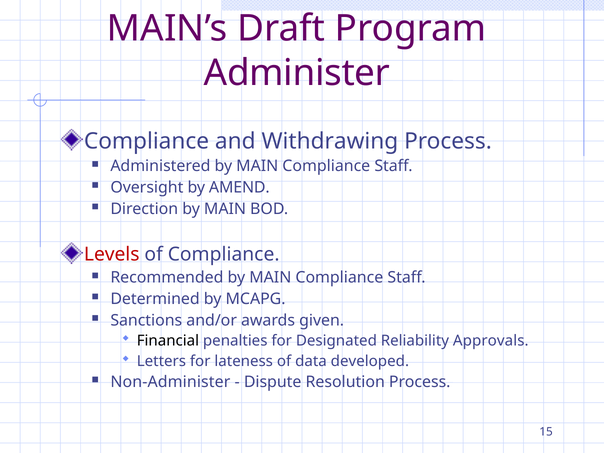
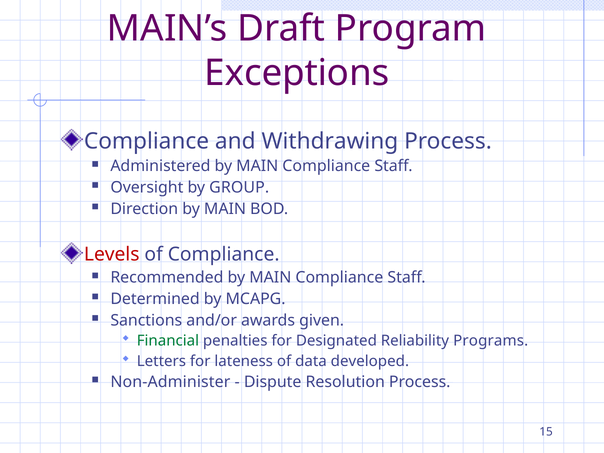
Administer: Administer -> Exceptions
AMEND: AMEND -> GROUP
Financial colour: black -> green
Approvals: Approvals -> Programs
